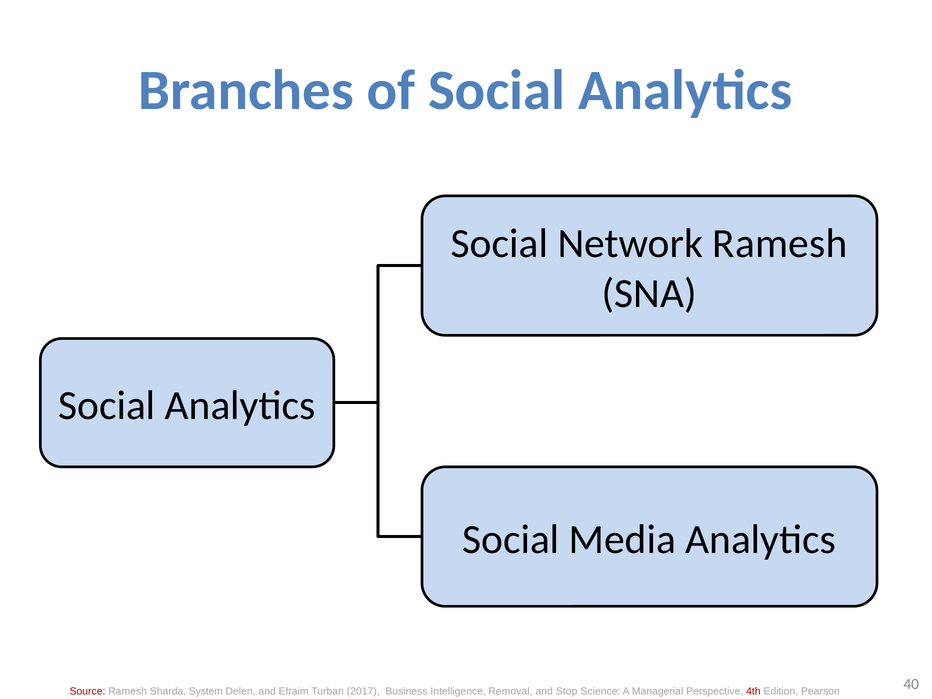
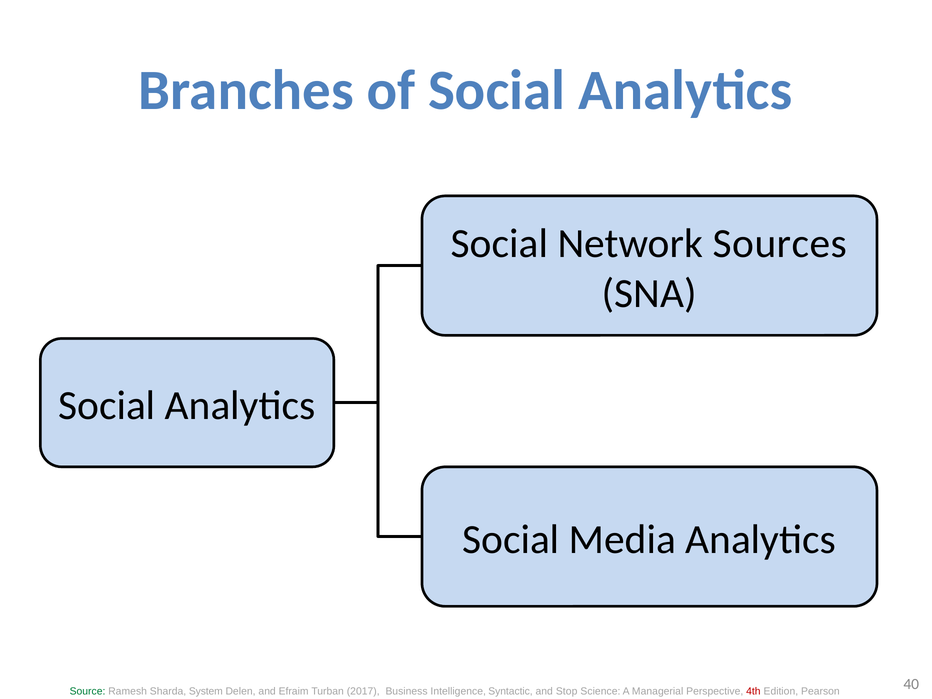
Network Ramesh: Ramesh -> Sources
Source colour: red -> green
Removal: Removal -> Syntactic
